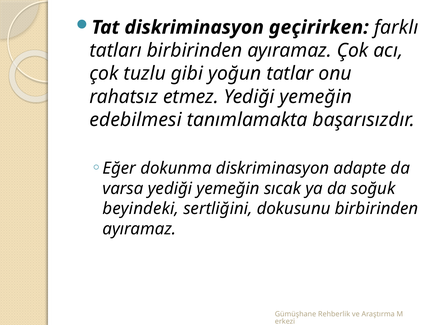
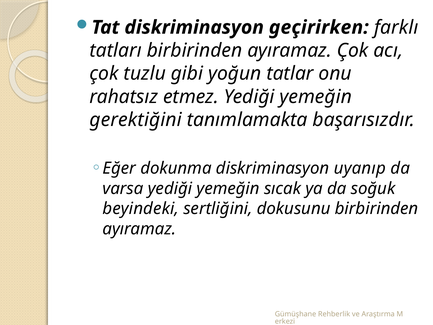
edebilmesi: edebilmesi -> gerektiğini
adapte: adapte -> uyanıp
